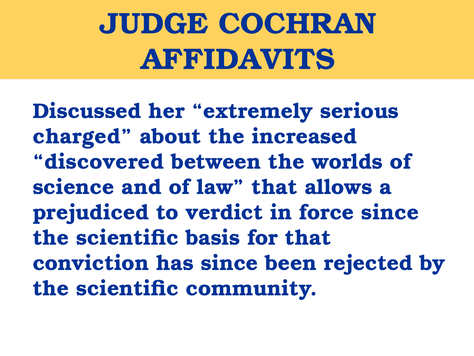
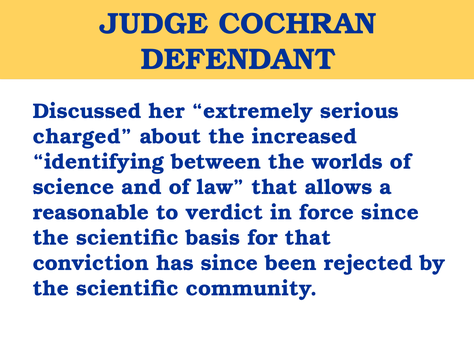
AFFIDAVITS: AFFIDAVITS -> DEFENDANT
discovered: discovered -> identifying
prejudiced: prejudiced -> reasonable
